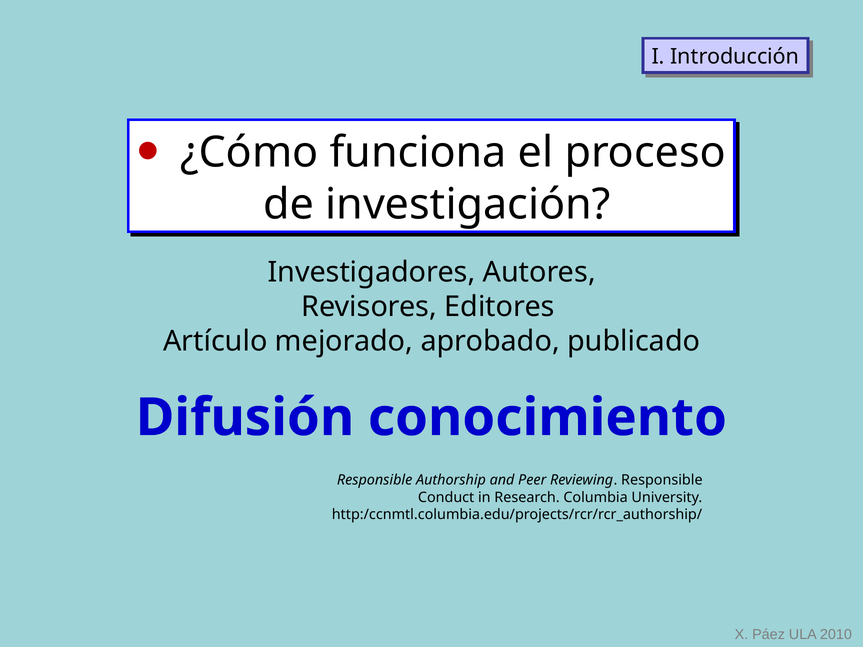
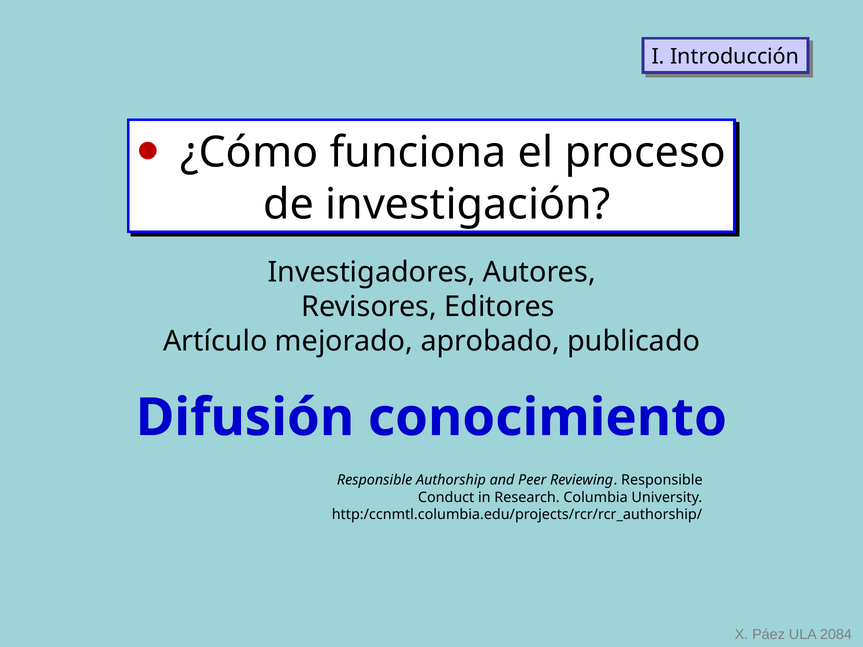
2010: 2010 -> 2084
